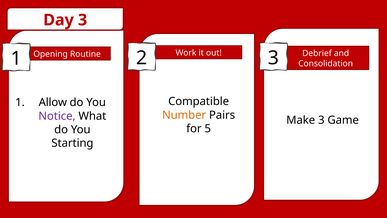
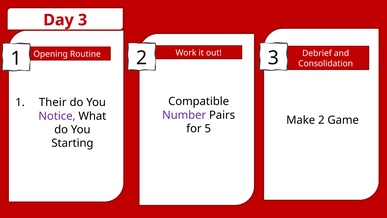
Allow: Allow -> Their
Number colour: orange -> purple
Make 3: 3 -> 2
